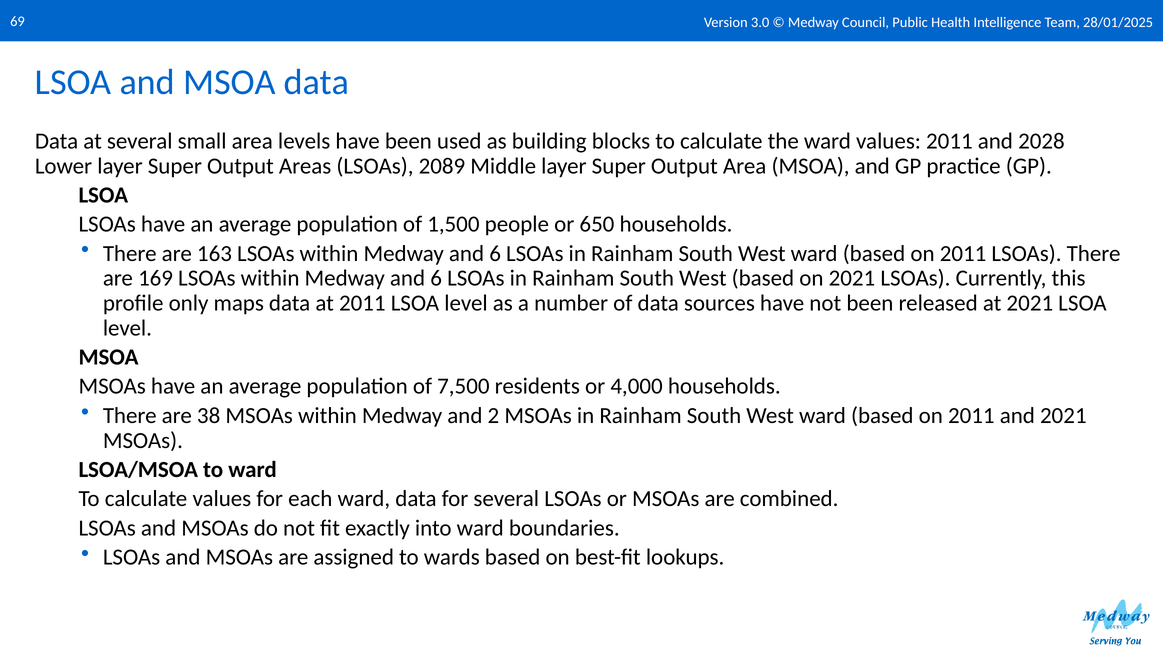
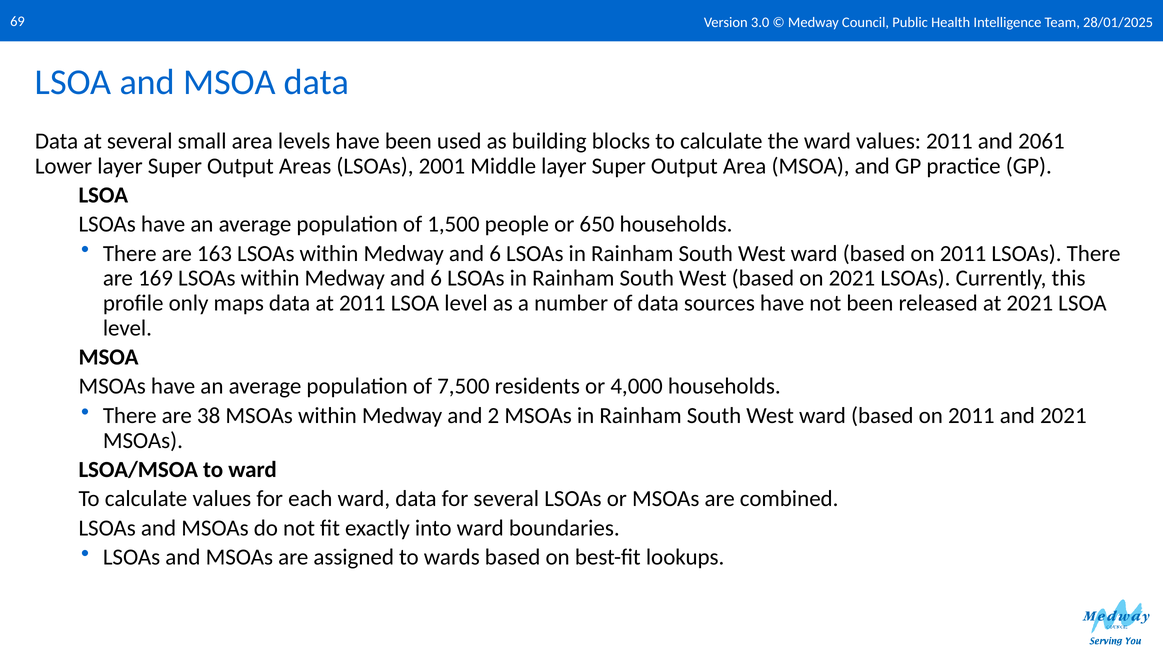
2028: 2028 -> 2061
2089: 2089 -> 2001
